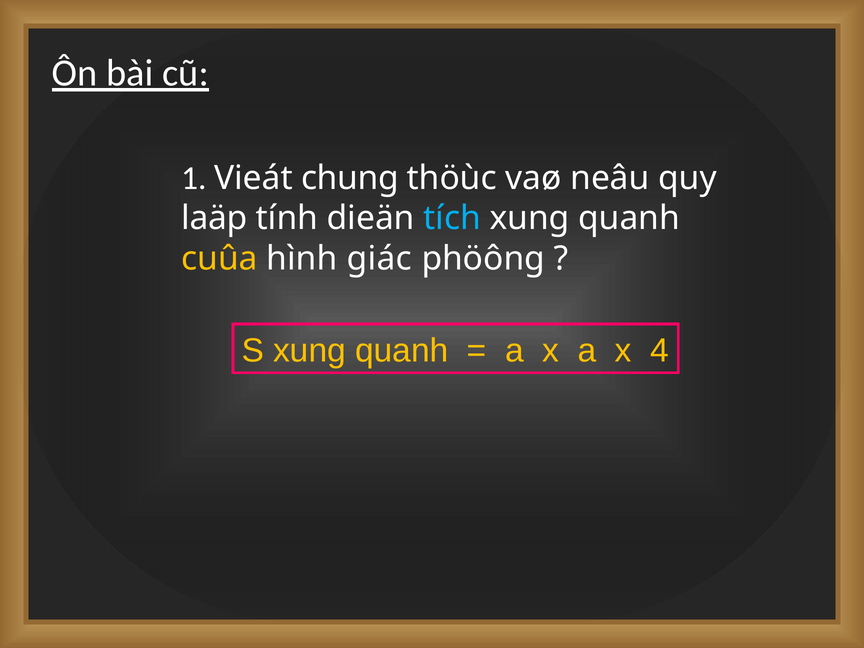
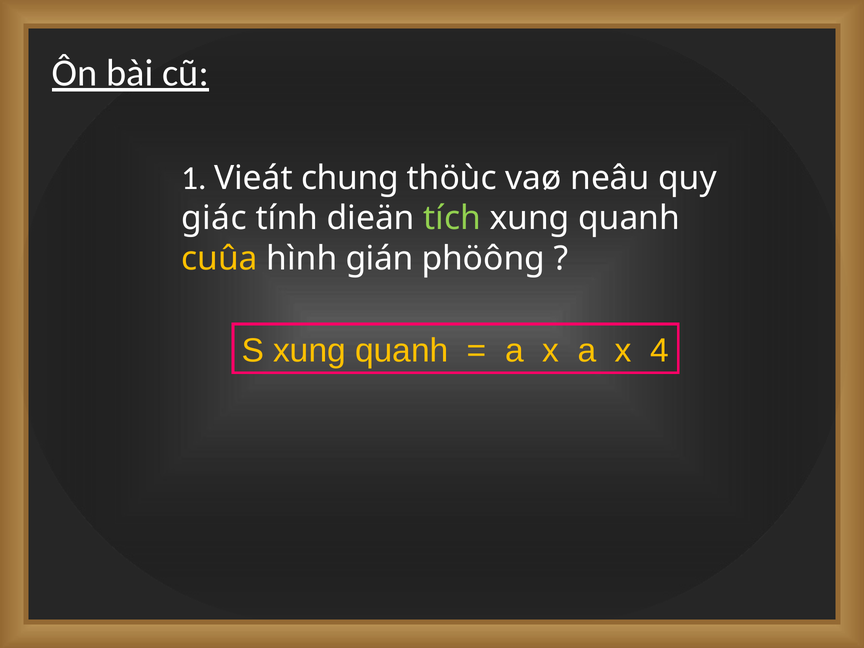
laäp: laäp -> giác
tích colour: light blue -> light green
giác: giác -> gián
